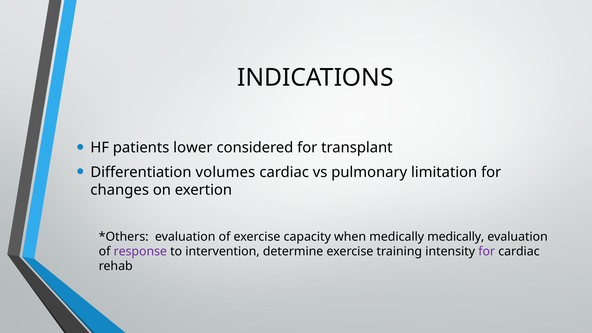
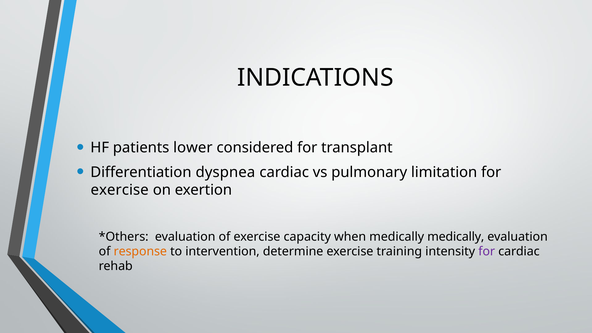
volumes: volumes -> dyspnea
changes at (120, 190): changes -> exercise
response colour: purple -> orange
